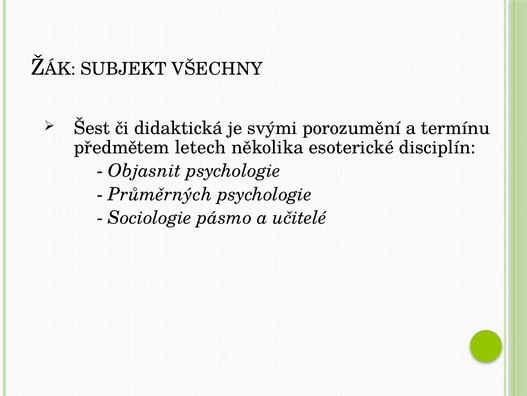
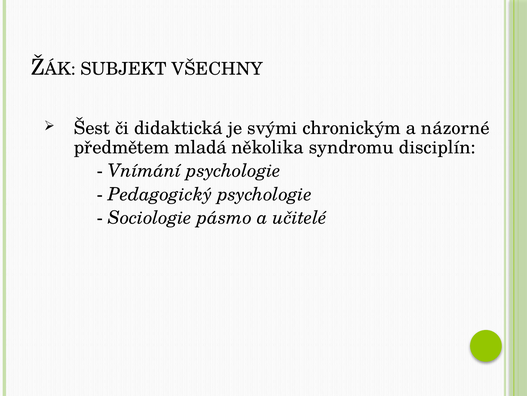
porozumění: porozumění -> chronickým
termínu: termínu -> názorné
letech: letech -> mladá
esoterické: esoterické -> syndromu
Objasnit: Objasnit -> Vnímání
Průměrných: Průměrných -> Pedagogický
